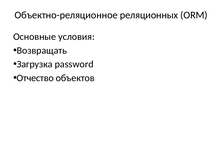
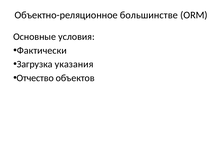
реляционных: реляционных -> большинстве
Возвращать: Возвращать -> Фактически
password: password -> указания
